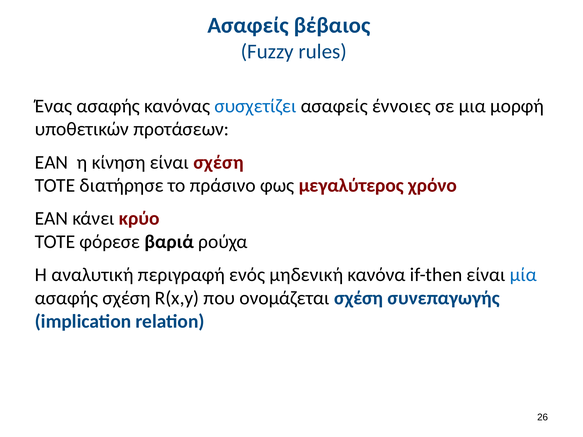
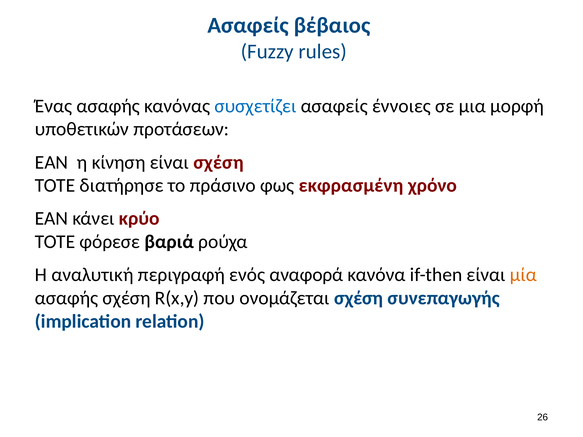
μεγαλύτερος: μεγαλύτερος -> εκφρασμένη
μηδενική: μηδενική -> αναφορά
μία colour: blue -> orange
